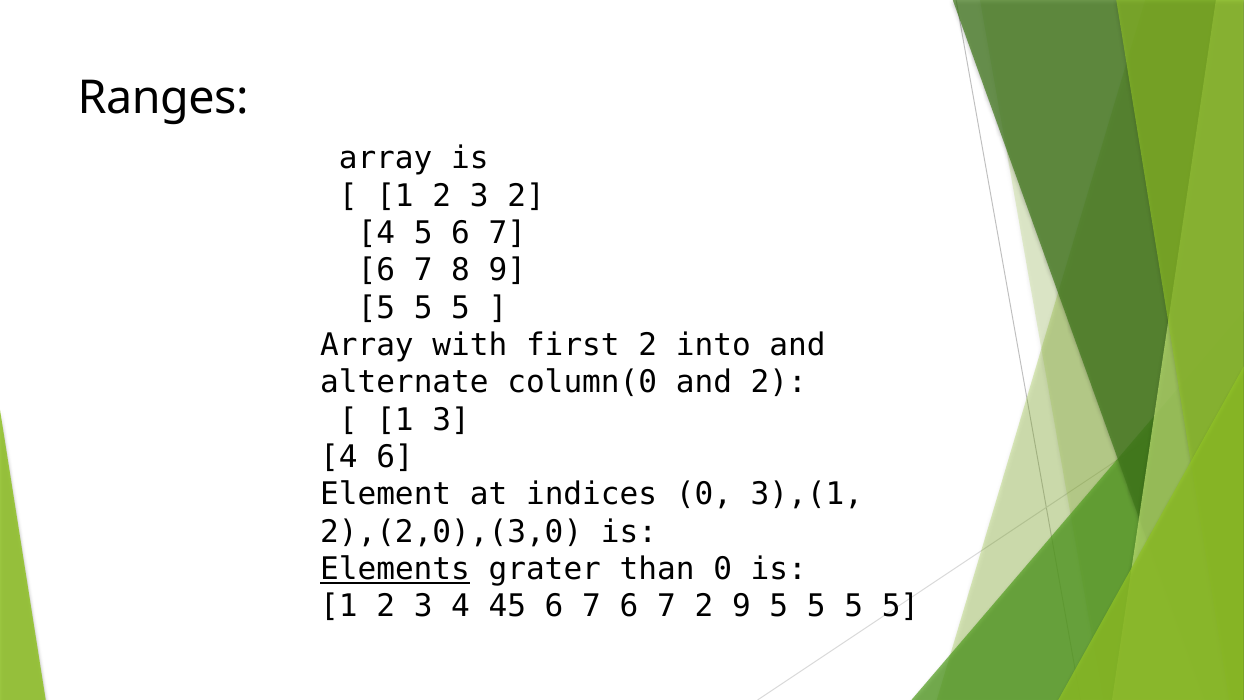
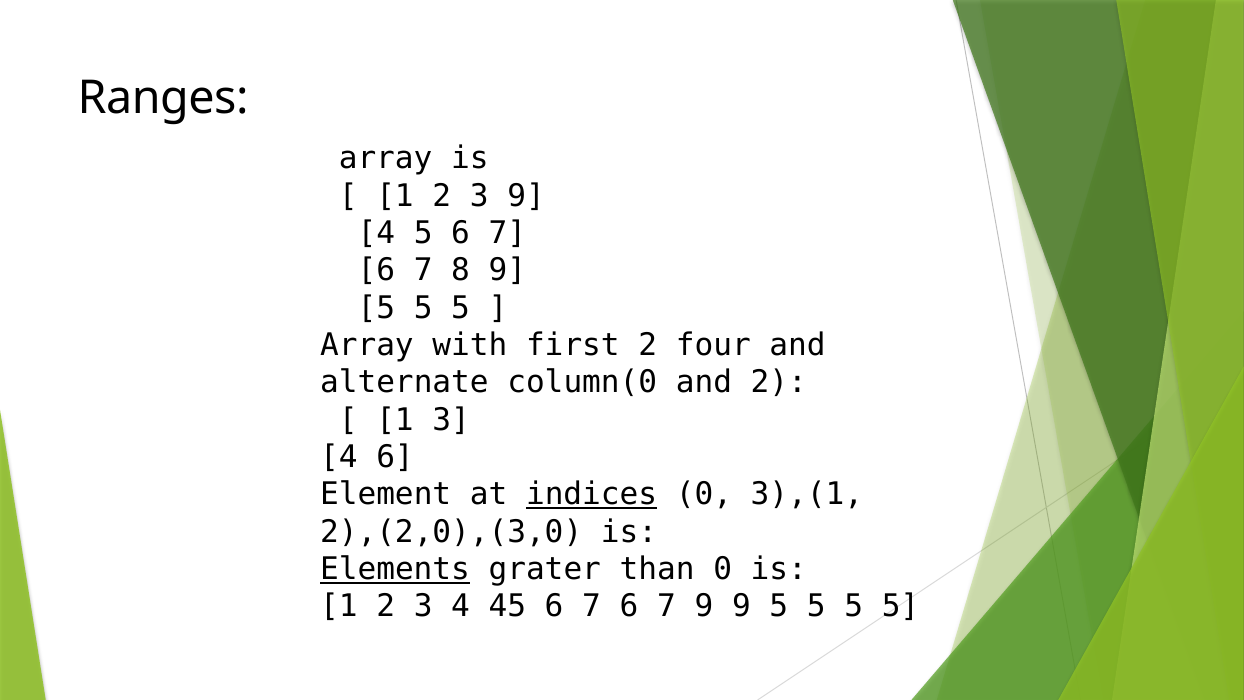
3 2: 2 -> 9
into: into -> four
indices underline: none -> present
7 2: 2 -> 9
